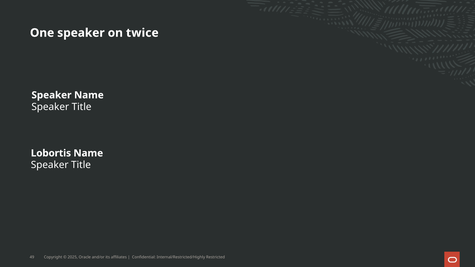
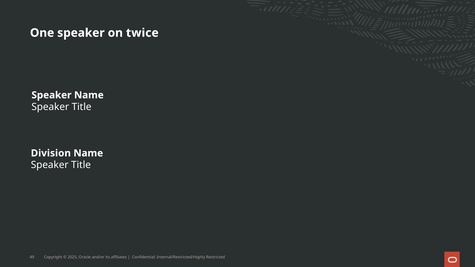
Lobortis: Lobortis -> Division
